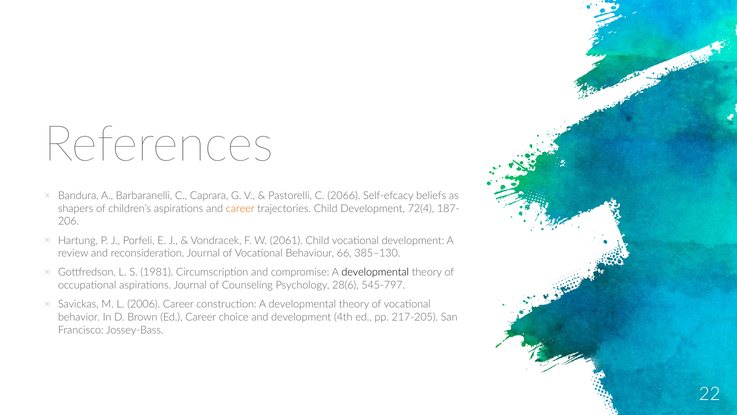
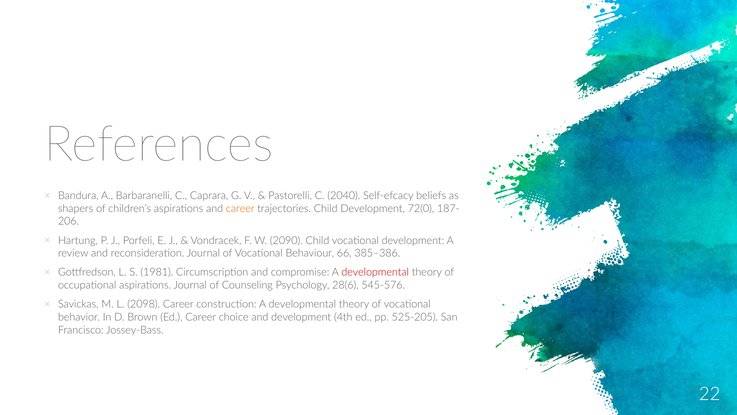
2066: 2066 -> 2040
72(4: 72(4 -> 72(0
2061: 2061 -> 2090
385–130: 385–130 -> 385–386
developmental at (375, 272) colour: black -> red
545-797: 545-797 -> 545-576
2006: 2006 -> 2098
217-205: 217-205 -> 525-205
